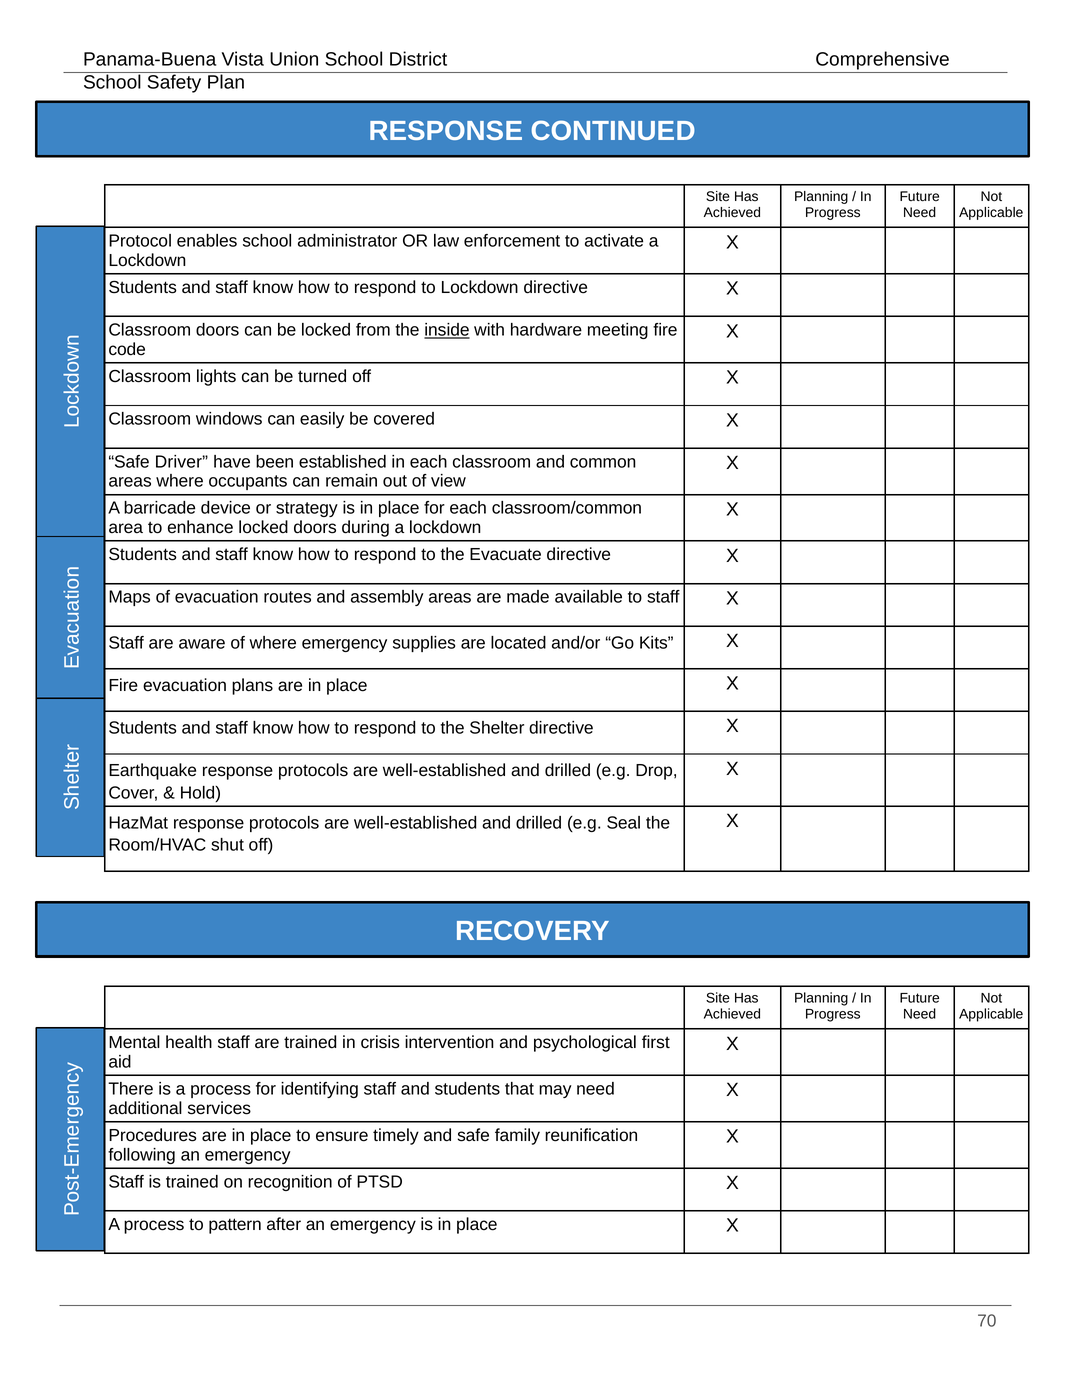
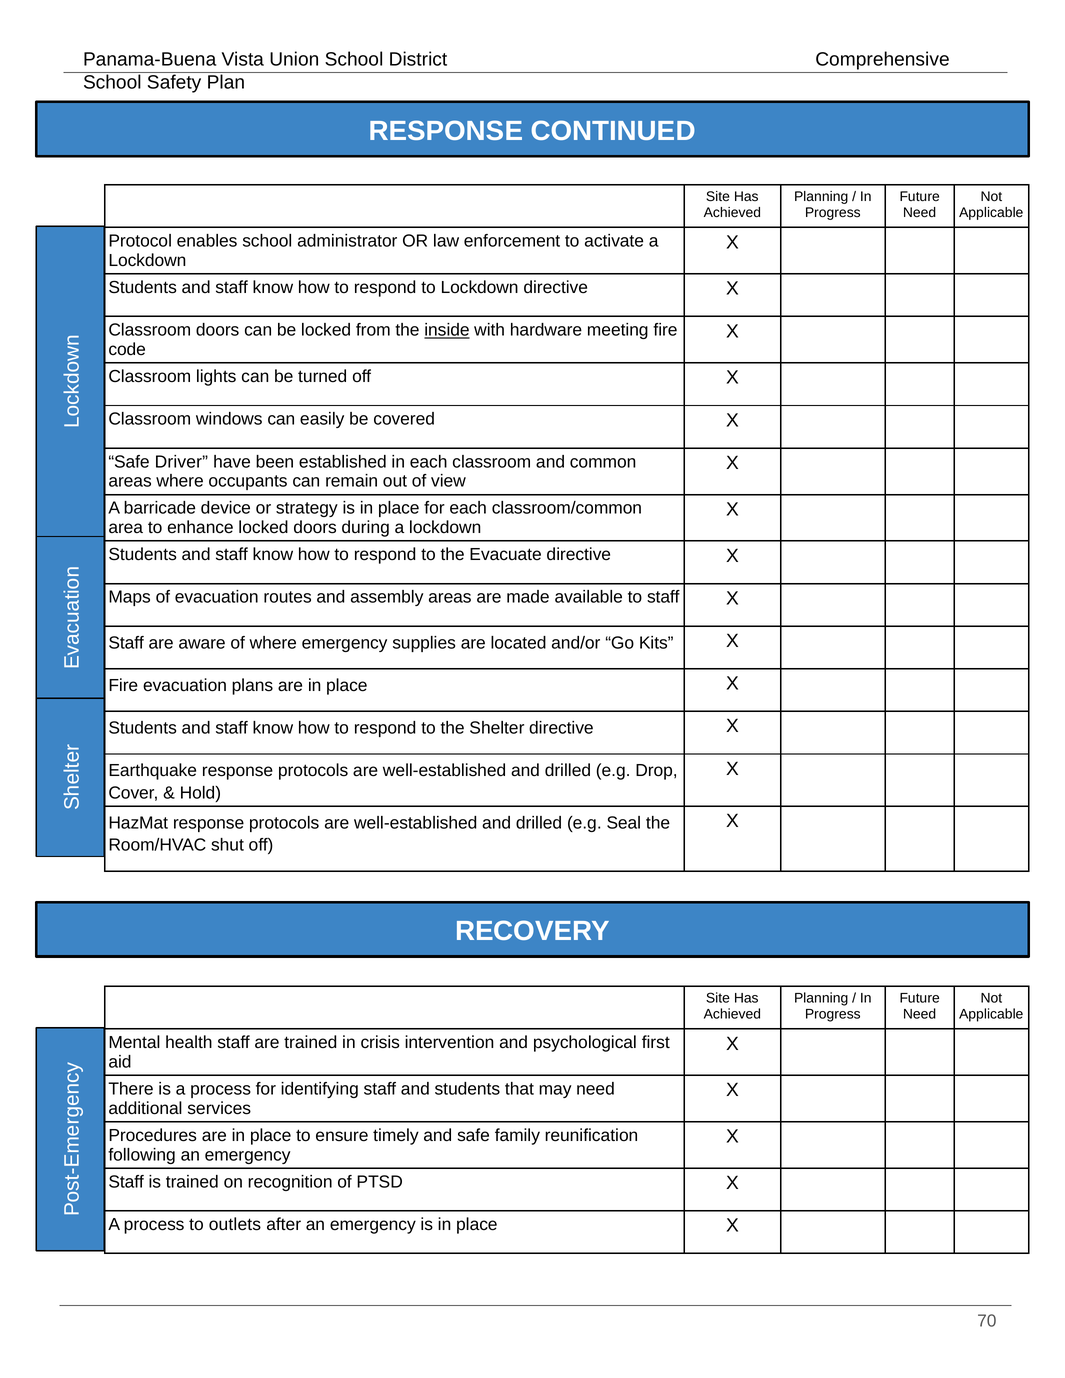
pattern: pattern -> outlets
